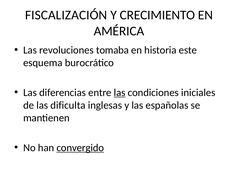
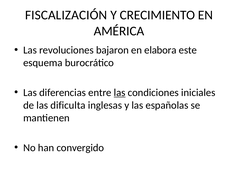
tomaba: tomaba -> bajaron
historia: historia -> elabora
convergido underline: present -> none
